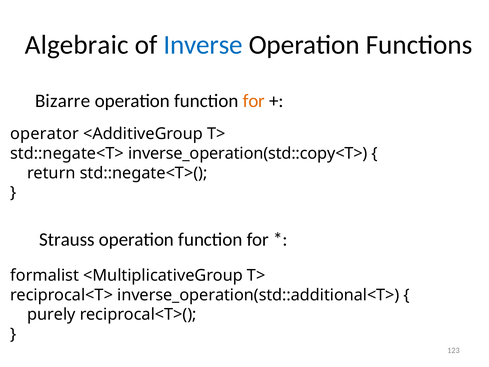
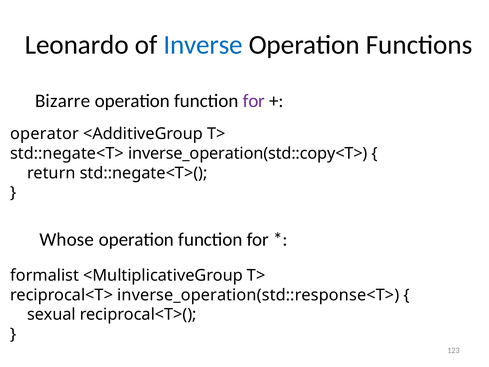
Algebraic: Algebraic -> Leonardo
for at (254, 101) colour: orange -> purple
Strauss: Strauss -> Whose
inverse_operation(std::additional<T>: inverse_operation(std::additional<T> -> inverse_operation(std::response<T>
purely: purely -> sexual
